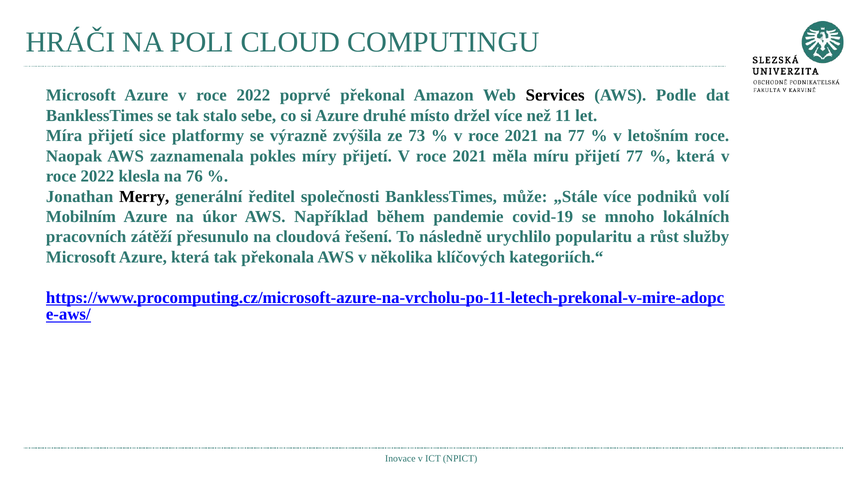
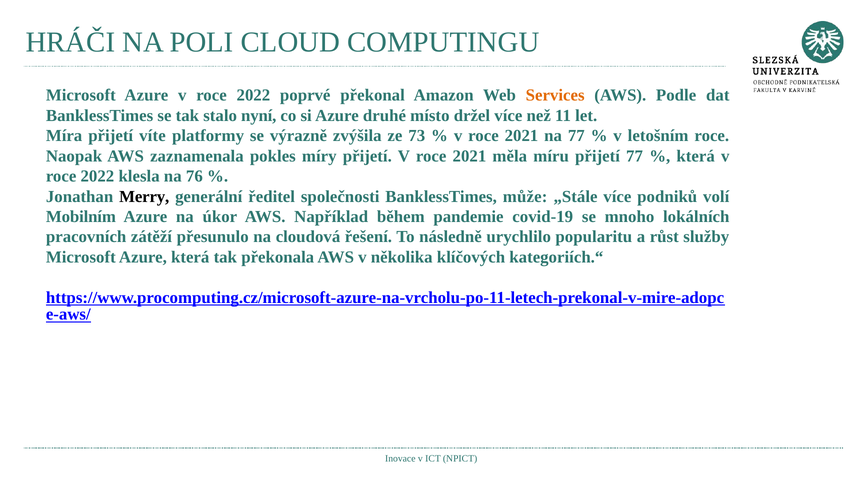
Services colour: black -> orange
sebe: sebe -> nyní
sice: sice -> víte
